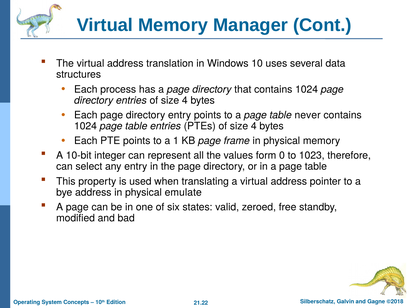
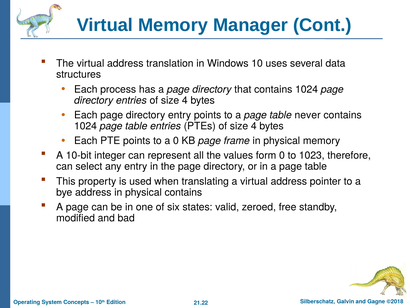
a 1: 1 -> 0
physical emulate: emulate -> contains
